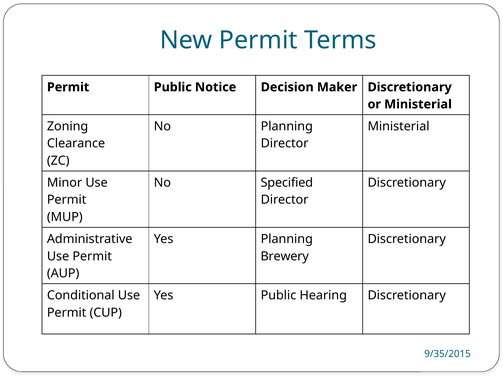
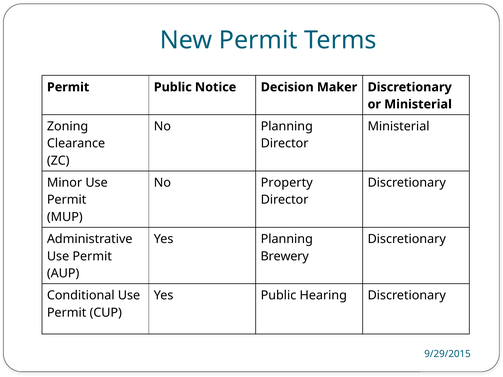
Specified: Specified -> Property
9/35/2015: 9/35/2015 -> 9/29/2015
